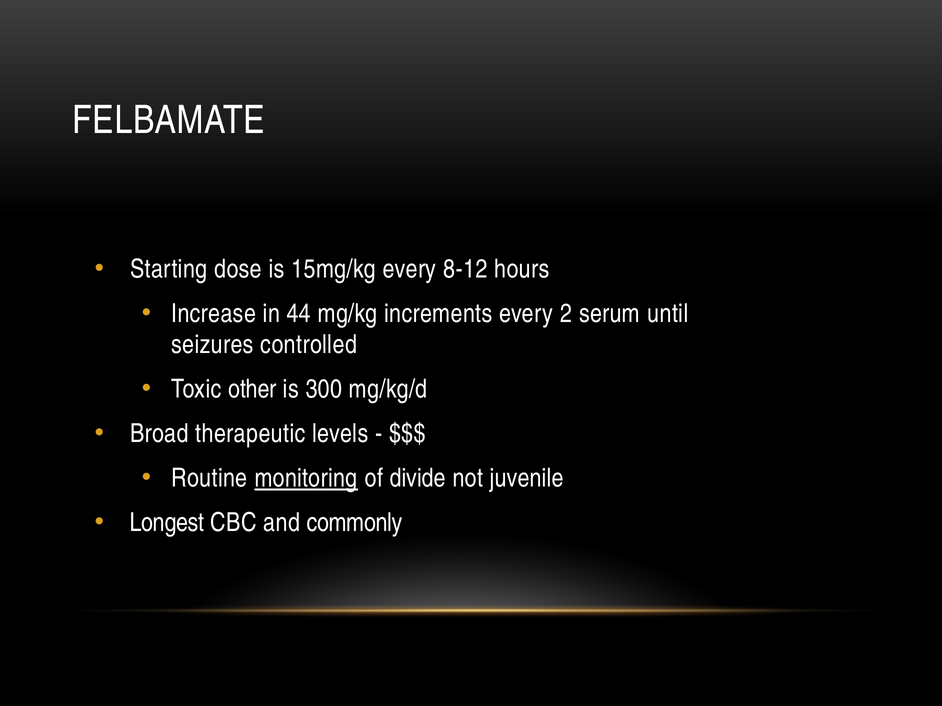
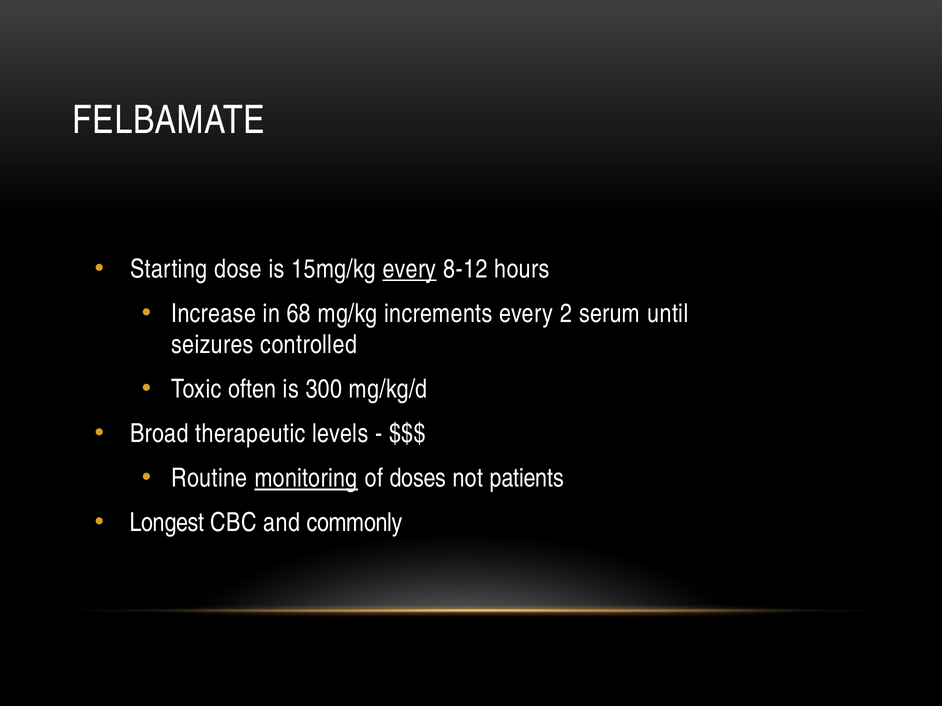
every at (409, 269) underline: none -> present
44: 44 -> 68
other: other -> often
divide: divide -> doses
juvenile: juvenile -> patients
